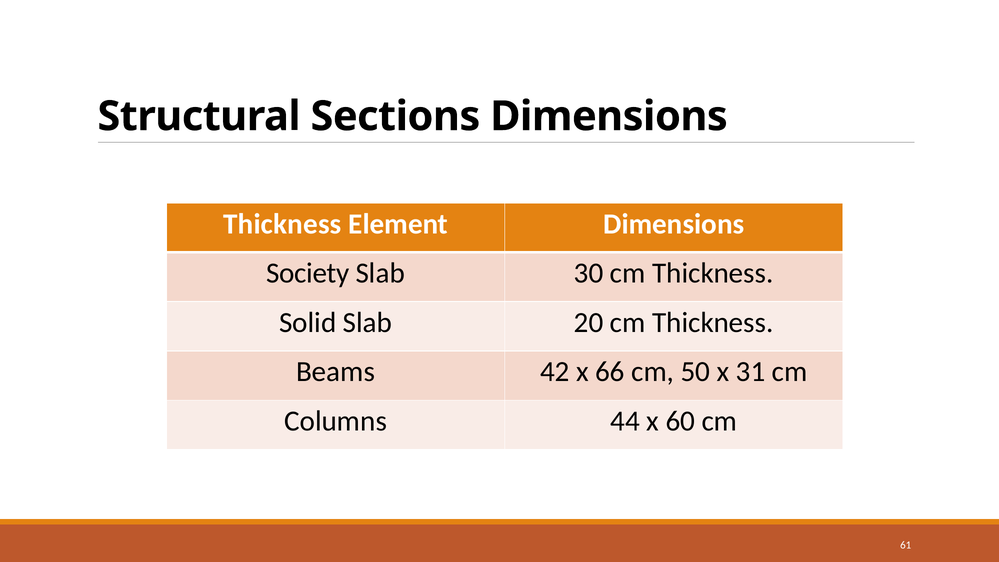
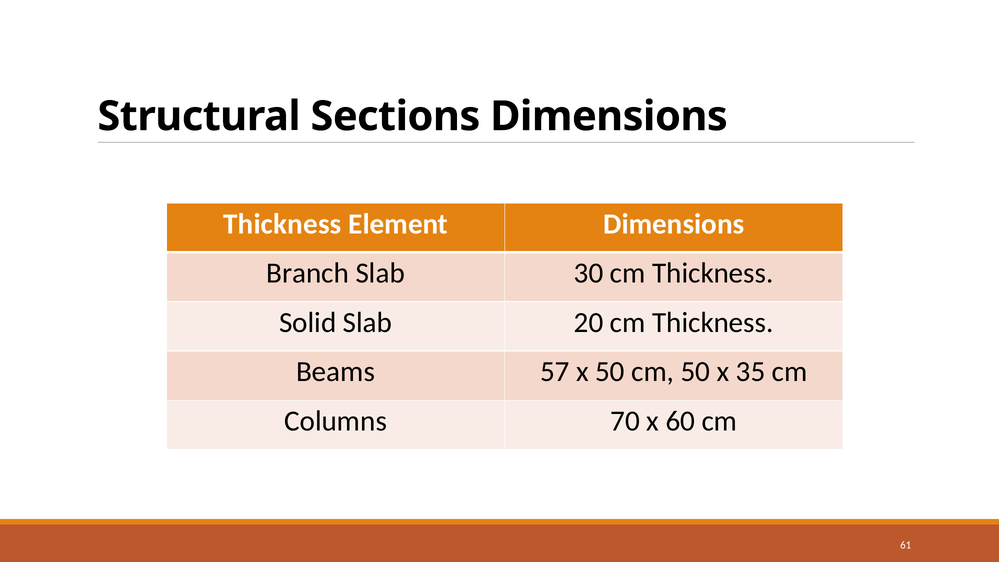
Society: Society -> Branch
42: 42 -> 57
x 66: 66 -> 50
31: 31 -> 35
44: 44 -> 70
